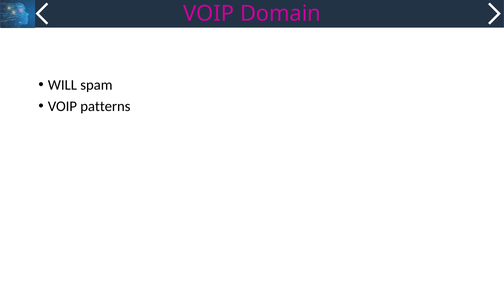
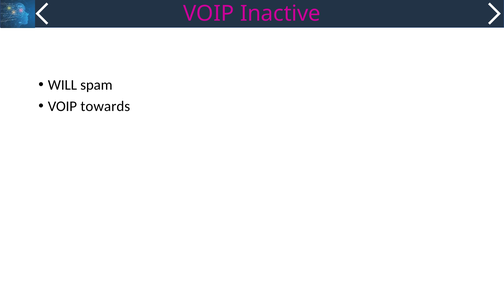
Domain: Domain -> Inactive
patterns: patterns -> towards
